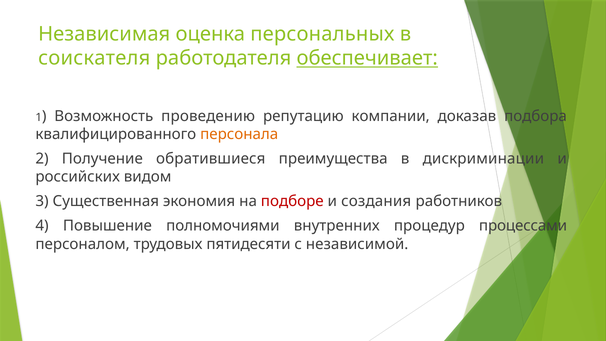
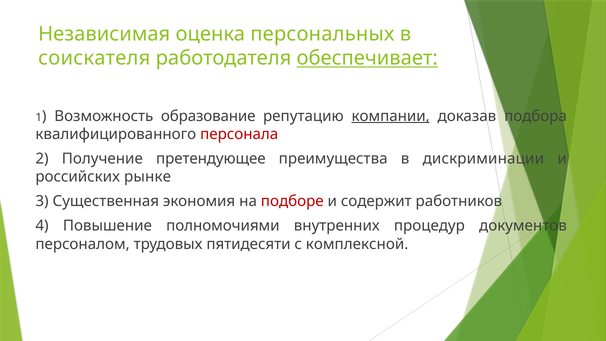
проведению: проведению -> образование
компании underline: none -> present
персонала colour: orange -> red
обратившиеся: обратившиеся -> претендующее
видом: видом -> рынке
создания: создания -> содержит
процессами: процессами -> документов
независимой: независимой -> комплексной
